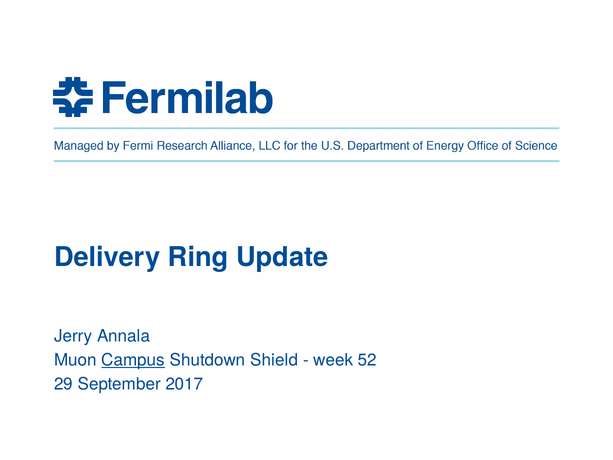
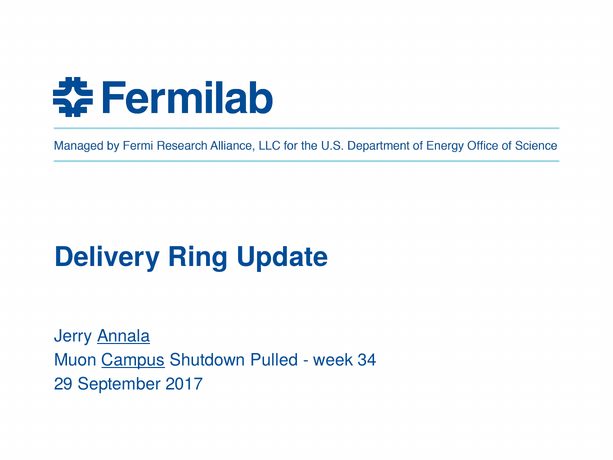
Annala underline: none -> present
Shield: Shield -> Pulled
52: 52 -> 34
